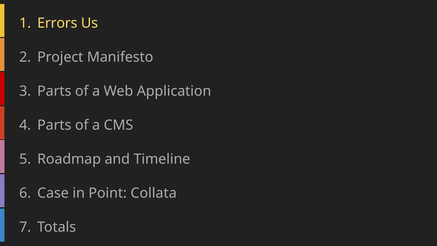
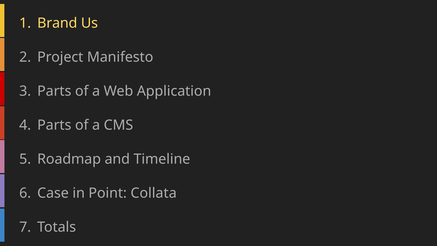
Errors: Errors -> Brand
